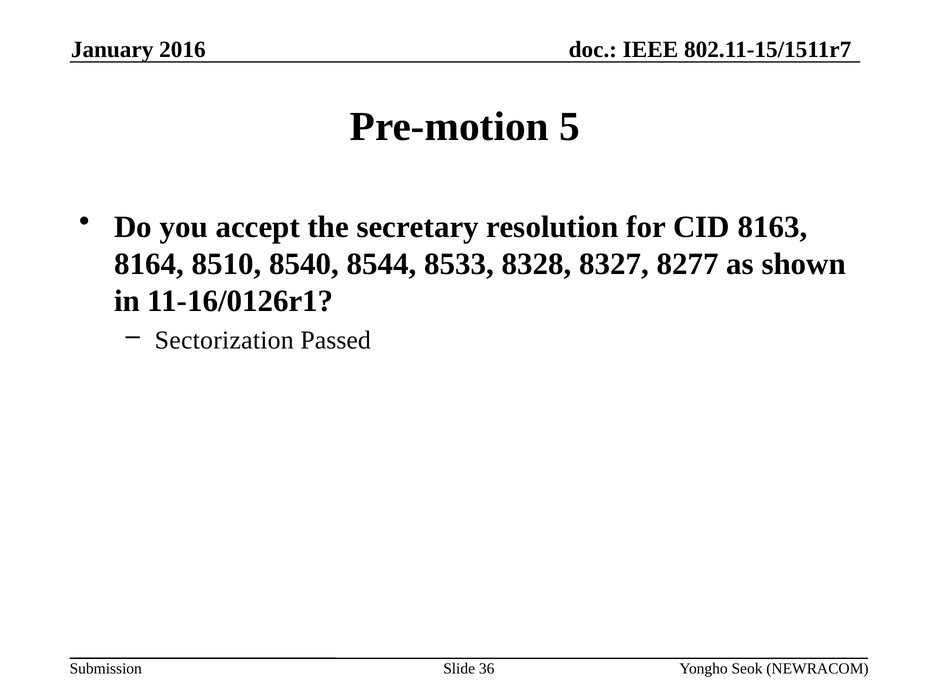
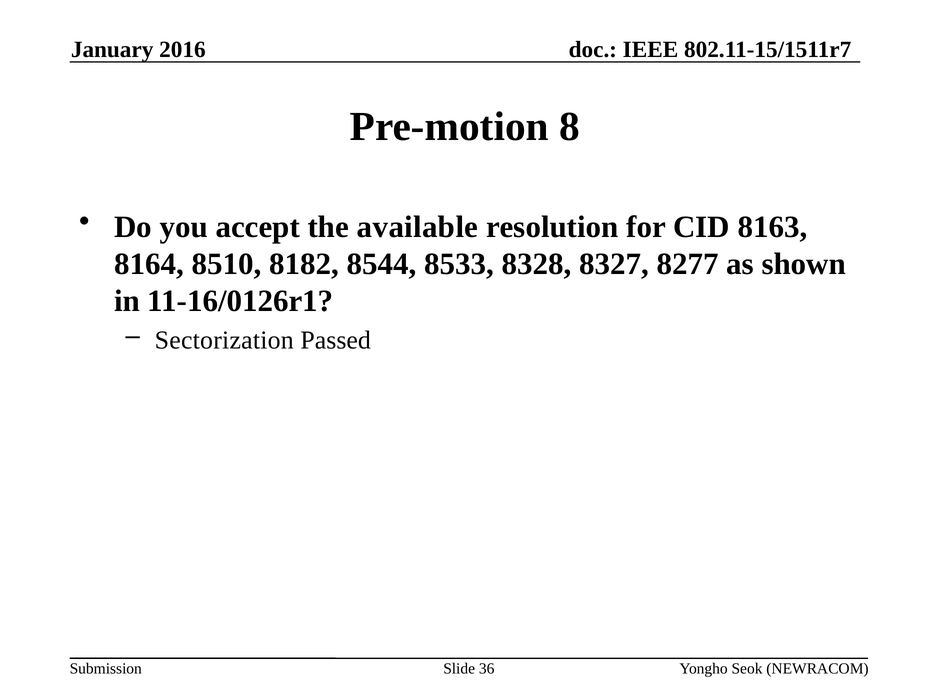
5: 5 -> 8
secretary: secretary -> available
8540: 8540 -> 8182
